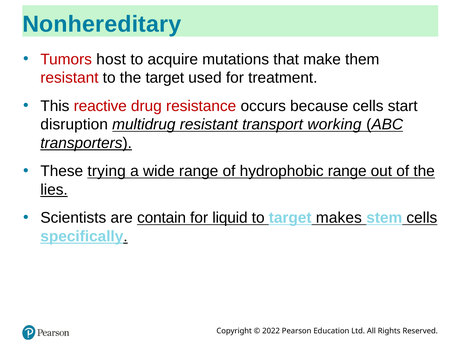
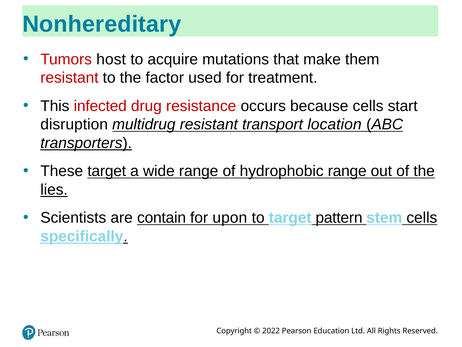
the target: target -> factor
reactive: reactive -> infected
working: working -> location
These trying: trying -> target
liquid: liquid -> upon
makes: makes -> pattern
